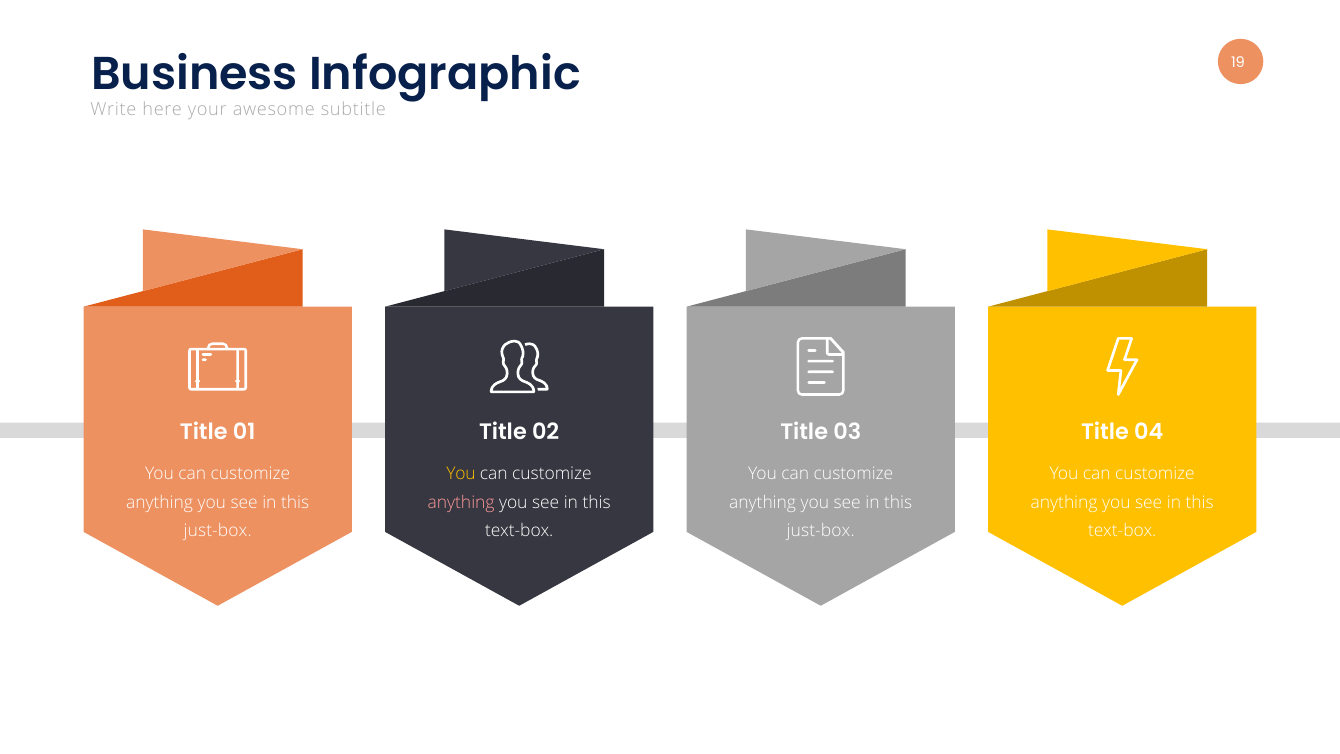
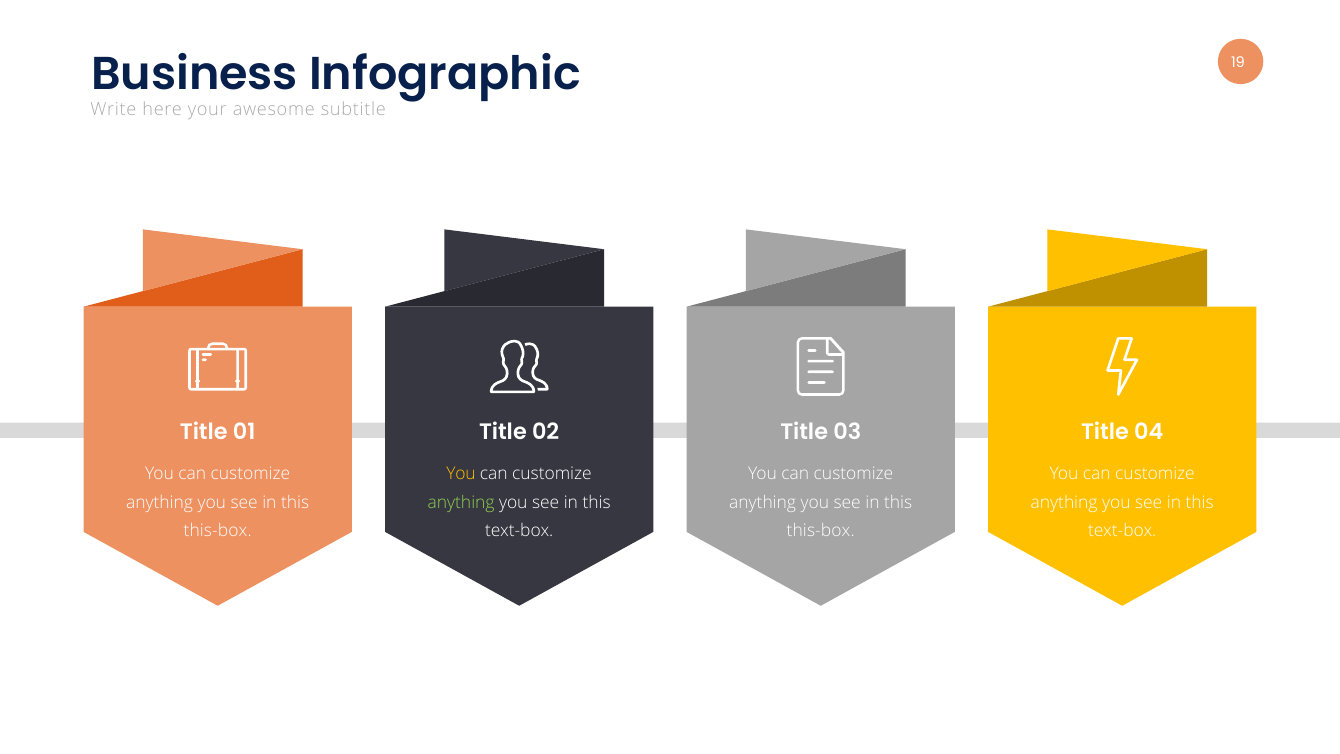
anything at (461, 502) colour: pink -> light green
just-box at (218, 531): just-box -> this-box
just-box at (821, 531): just-box -> this-box
